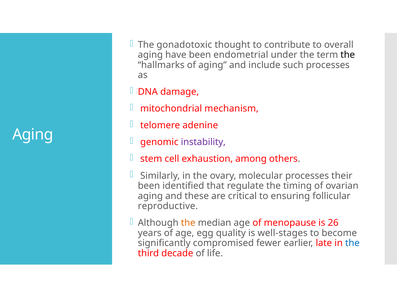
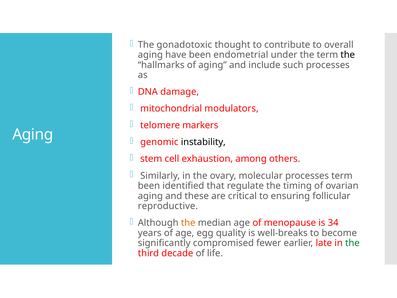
mechanism: mechanism -> modulators
adenine: adenine -> markers
instability colour: purple -> black
processes their: their -> term
26: 26 -> 34
well-stages: well-stages -> well-breaks
the at (352, 243) colour: blue -> green
